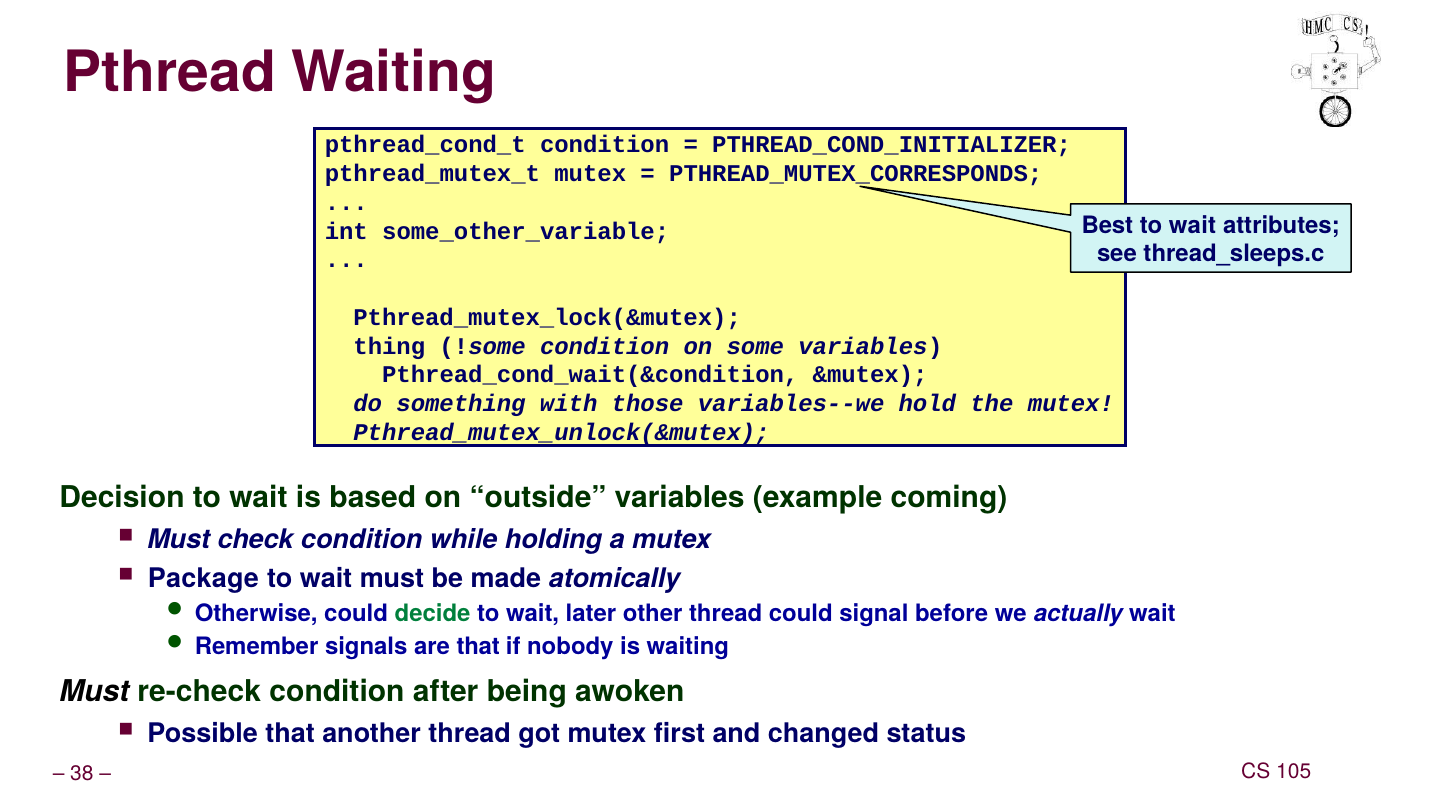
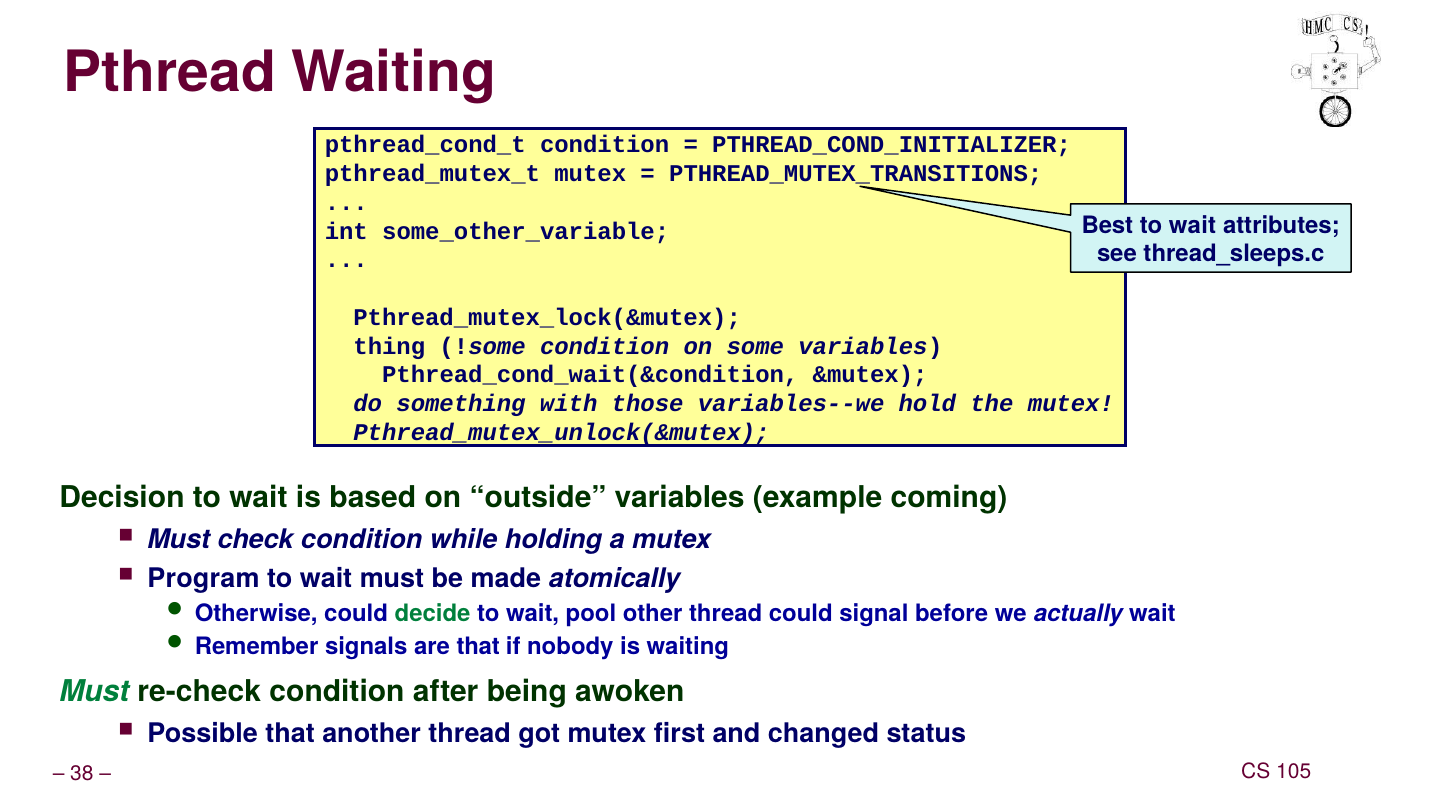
PTHREAD_MUTEX_CORRESPONDS: PTHREAD_MUTEX_CORRESPONDS -> PTHREAD_MUTEX_TRANSITIONS
Package: Package -> Program
later: later -> pool
Must at (94, 692) colour: black -> green
